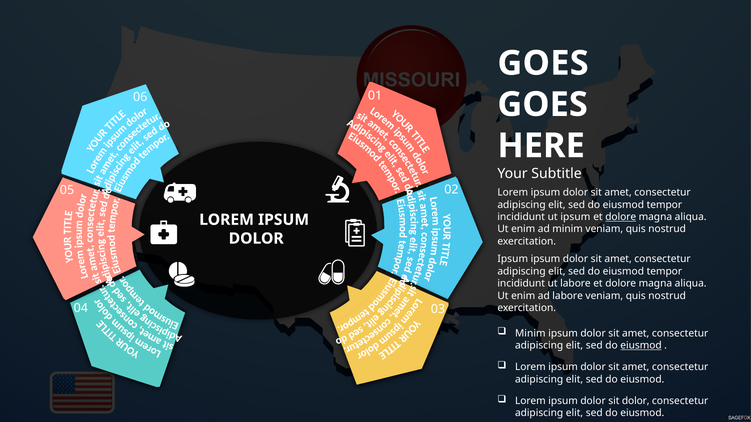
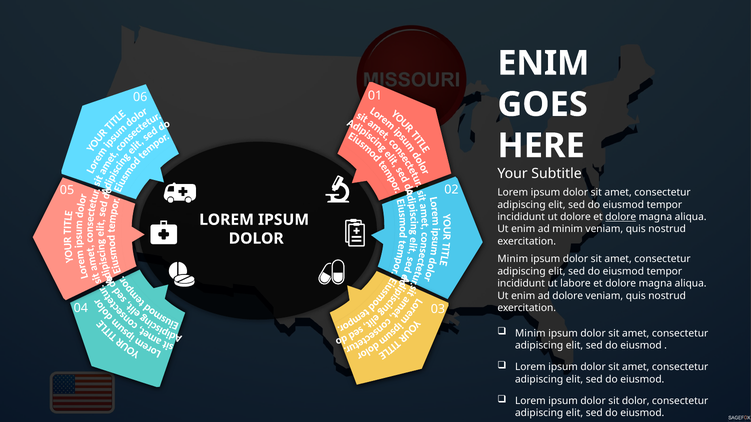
GOES at (543, 63): GOES -> ENIM
ut ipsum: ipsum -> dolore
Ipsum at (513, 259): Ipsum -> Minim
ad labore: labore -> dolore
eiusmod at (641, 346) underline: present -> none
